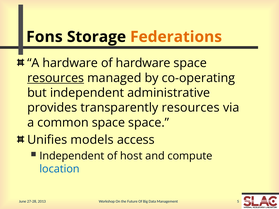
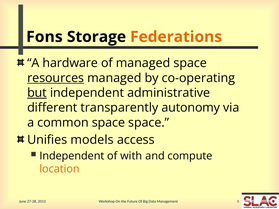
of hardware: hardware -> managed
but underline: none -> present
provides: provides -> different
transparently resources: resources -> autonomy
host: host -> with
location colour: blue -> orange
